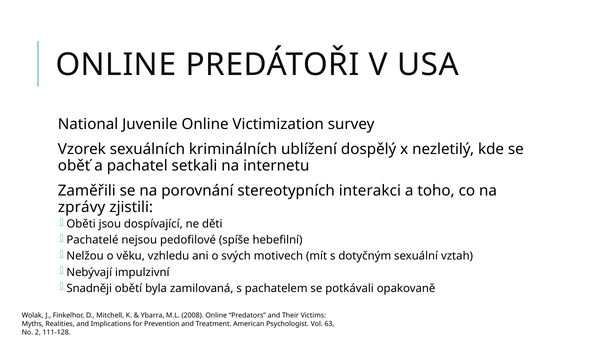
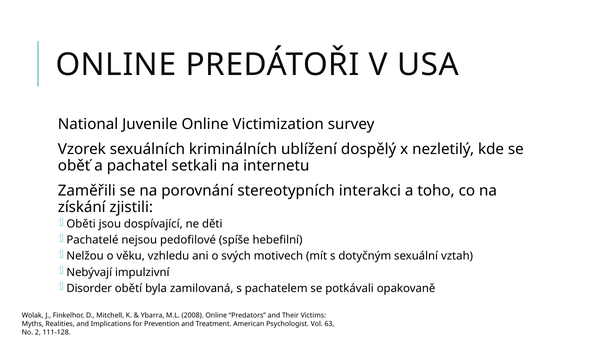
zprávy: zprávy -> získání
Snadněji: Snadněji -> Disorder
